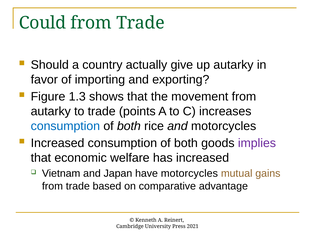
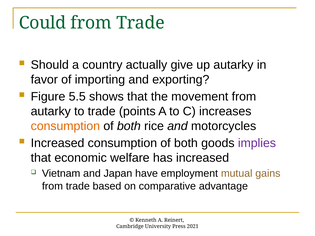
1.3: 1.3 -> 5.5
consumption at (65, 126) colour: blue -> orange
have motorcycles: motorcycles -> employment
